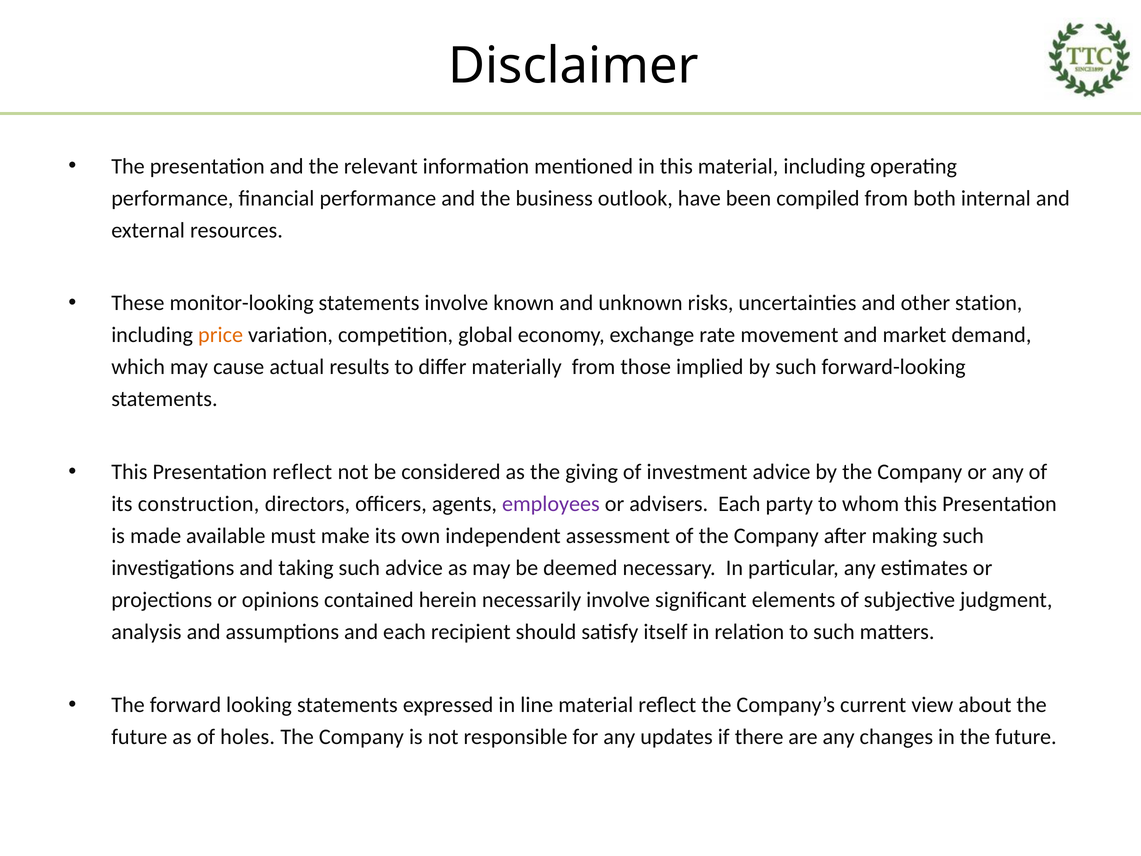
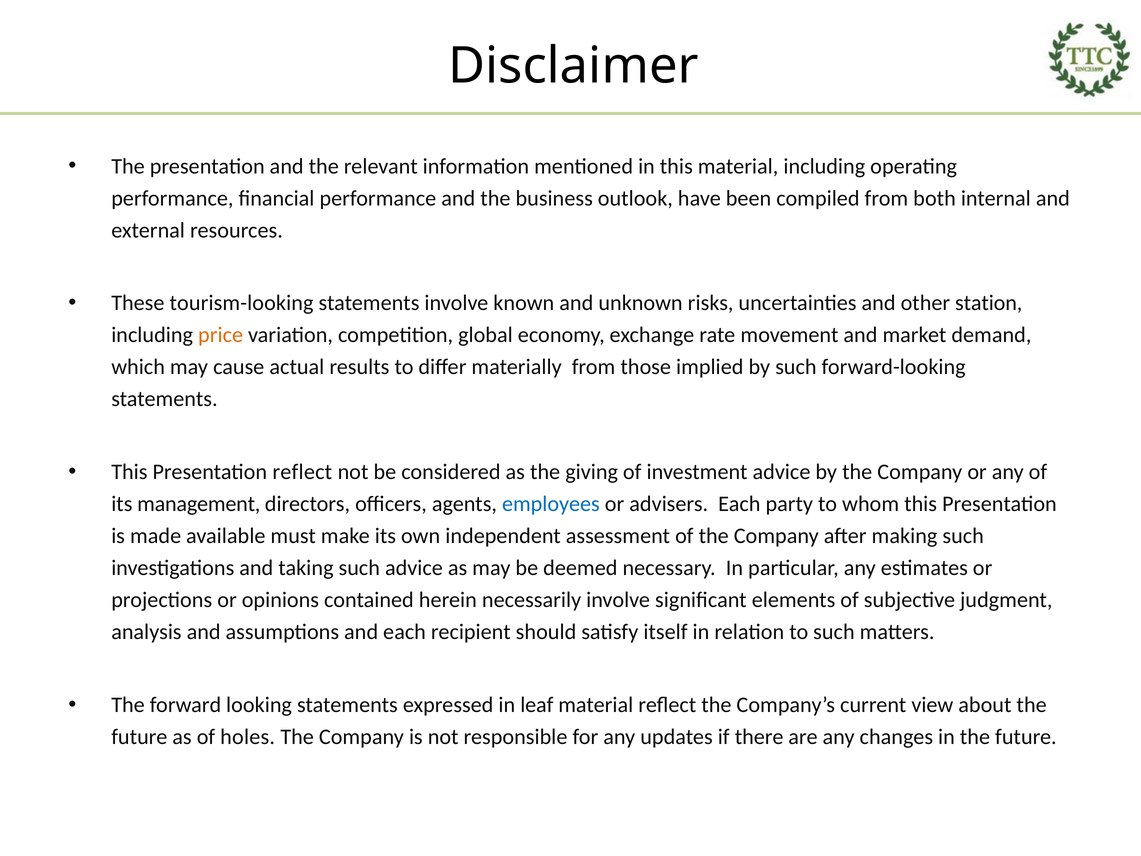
monitor-looking: monitor-looking -> tourism-looking
construction: construction -> management
employees colour: purple -> blue
line: line -> leaf
